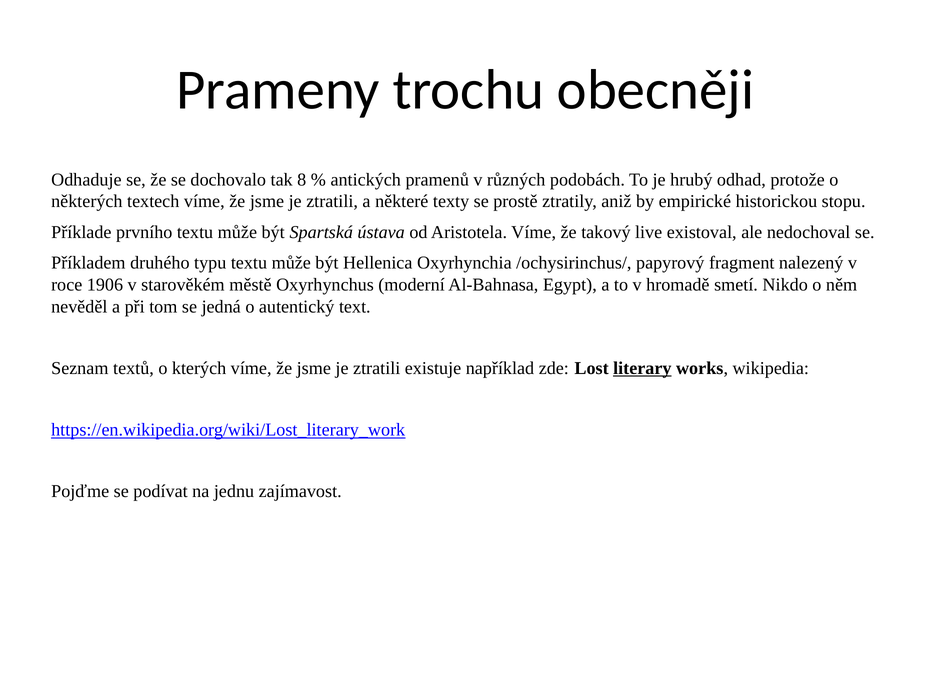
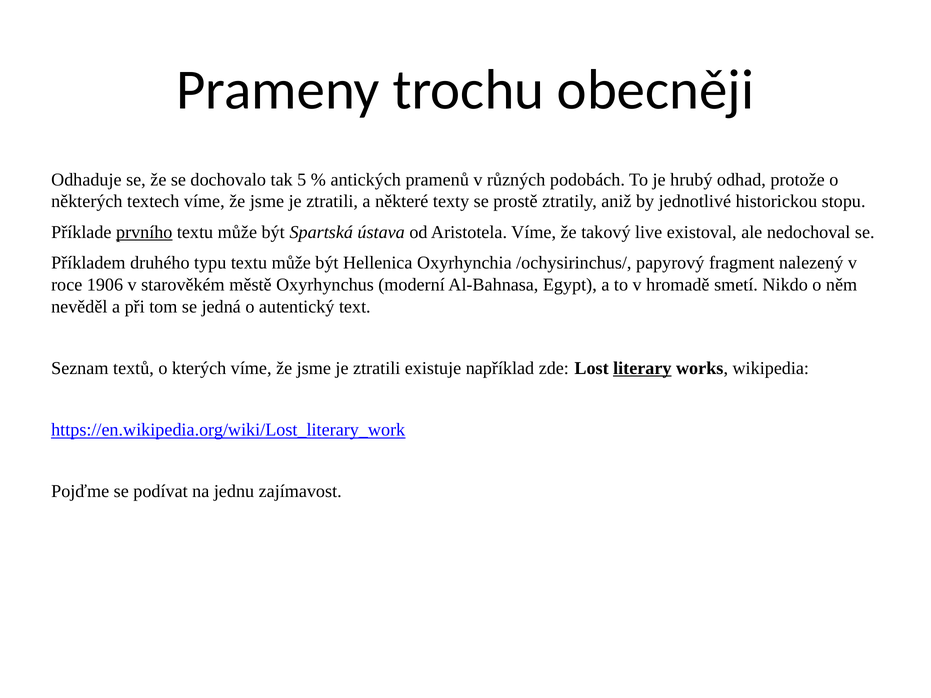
8: 8 -> 5
empirické: empirické -> jednotlivé
prvního underline: none -> present
